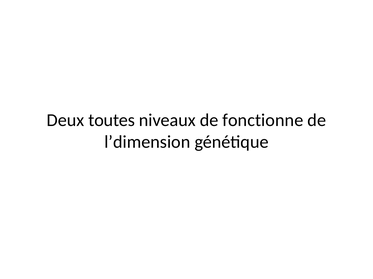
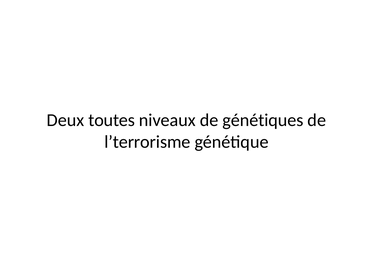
fonctionne: fonctionne -> génétiques
l’dimension: l’dimension -> l’terrorisme
